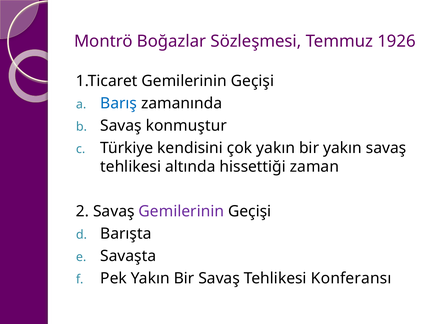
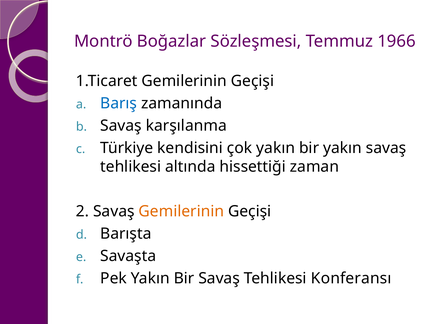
1926: 1926 -> 1966
konmuştur: konmuştur -> karşılanma
Gemilerinin at (181, 211) colour: purple -> orange
